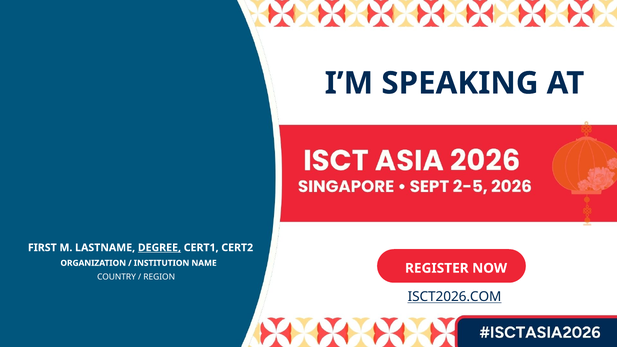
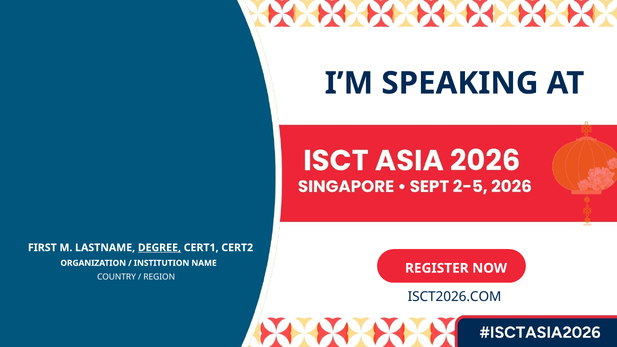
ISCT2026.COM underline: present -> none
